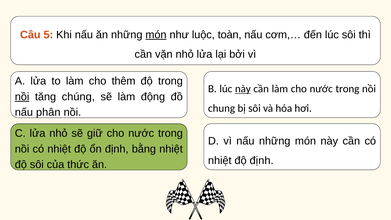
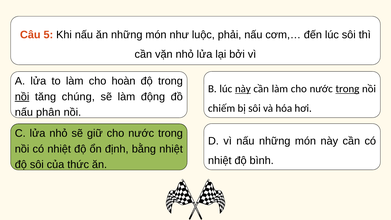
món at (156, 35) underline: present -> none
toàn: toàn -> phải
thêm: thêm -> hoàn
trong at (347, 89) underline: none -> present
chung: chung -> chiếm
độ định: định -> bình
